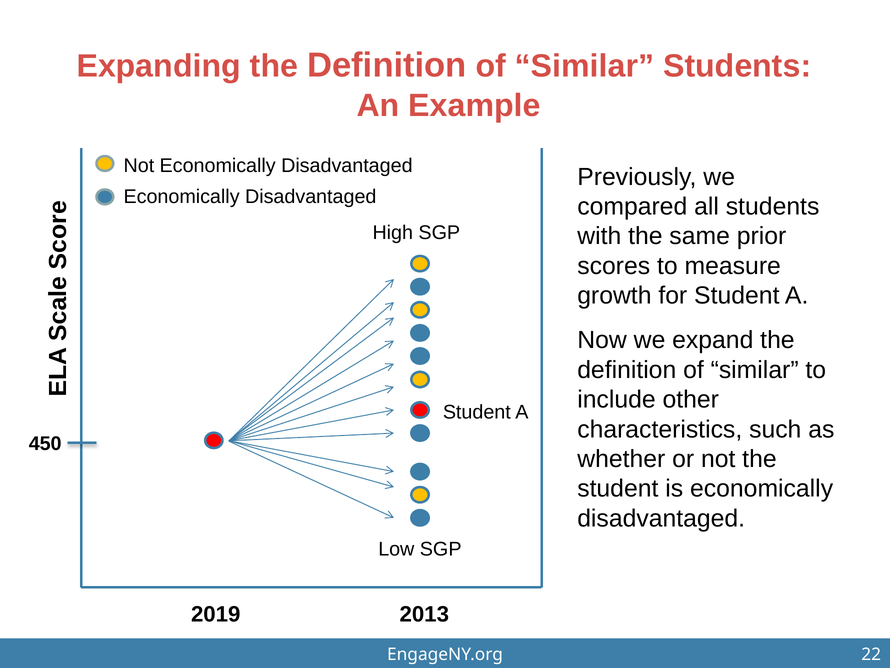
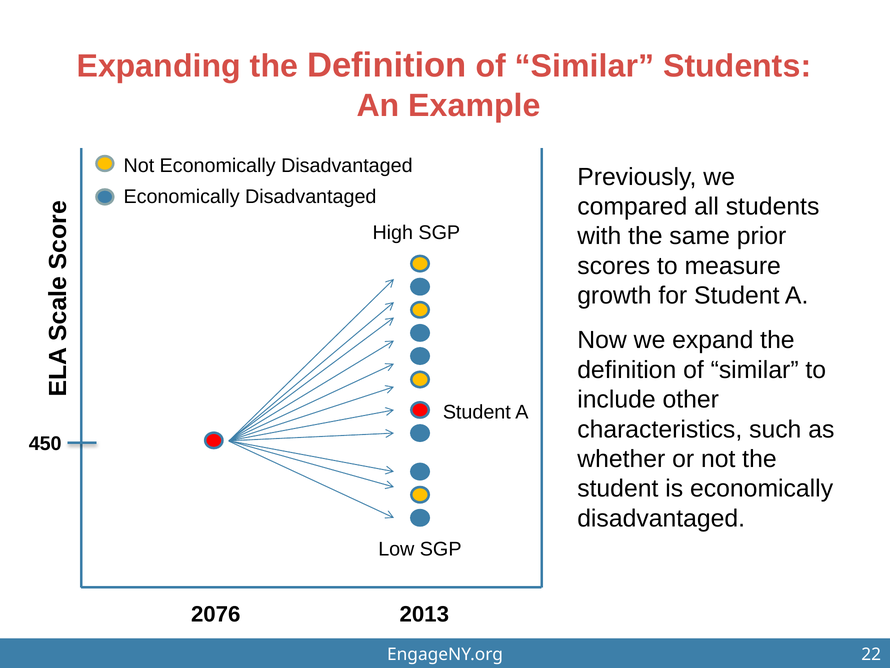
2019: 2019 -> 2076
